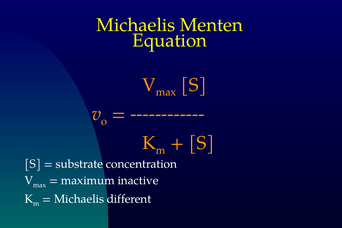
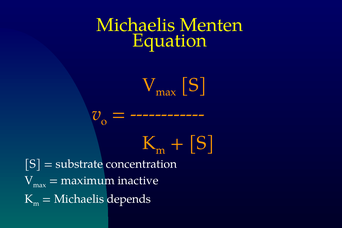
different: different -> depends
